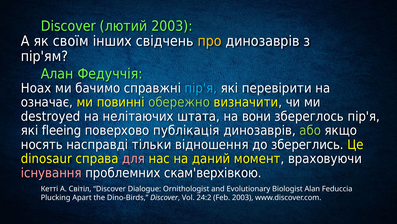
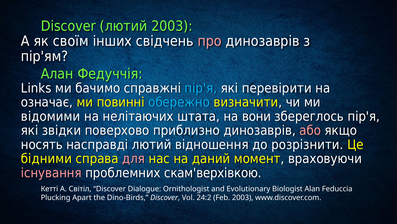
про colour: yellow -> pink
Hoax: Hoax -> Links
обережно colour: light green -> light blue
destroyed: destroyed -> відомими
fleeing: fleeing -> звідки
публікація: публікація -> приблизно
або colour: light green -> pink
насправді тільки: тільки -> лютий
збереглись: збереглись -> розрізнити
dinosaur: dinosaur -> бідними
